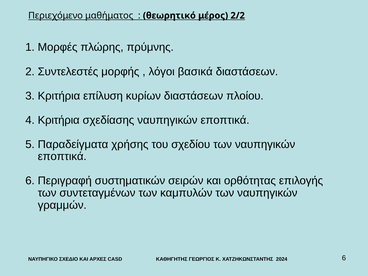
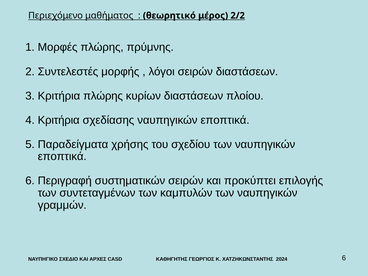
λόγοι βασικά: βασικά -> σειρών
Κριτήρια επίλυση: επίλυση -> πλώρης
ορθότητας: ορθότητας -> προκύπτει
